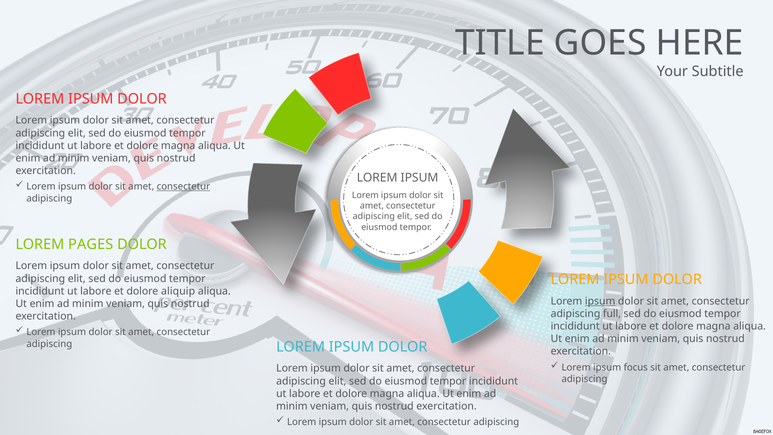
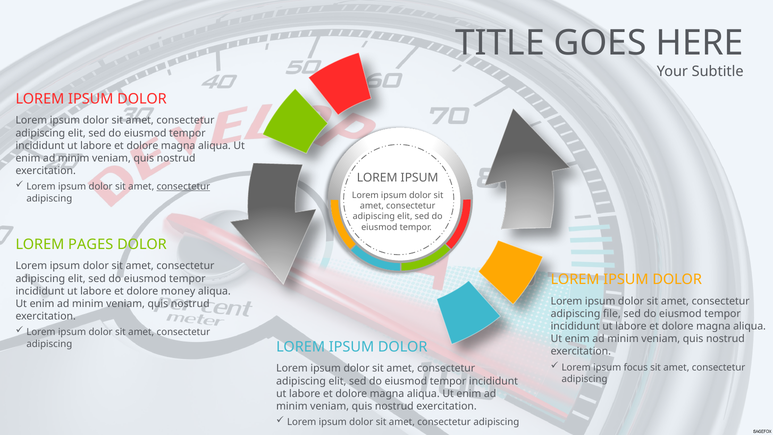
aliquip: aliquip -> money
ipsum at (600, 301) underline: present -> none
full: full -> file
